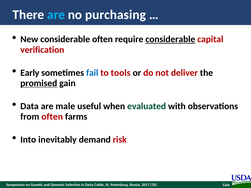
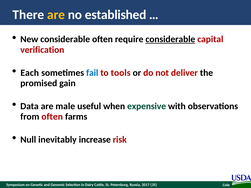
are at (56, 15) colour: light blue -> yellow
purchasing: purchasing -> established
Early: Early -> Each
promised underline: present -> none
evaluated: evaluated -> expensive
Into: Into -> Null
demand: demand -> increase
